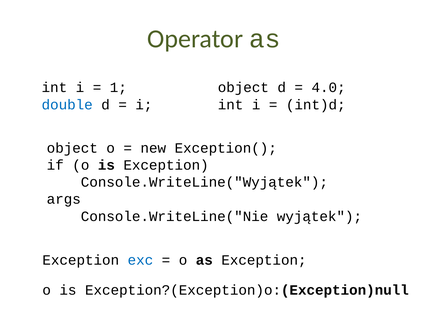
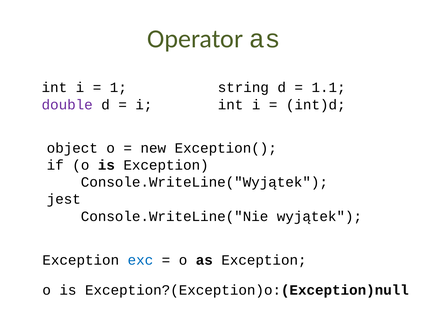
object at (243, 87): object -> string
4.0: 4.0 -> 1.1
double colour: blue -> purple
args: args -> jest
